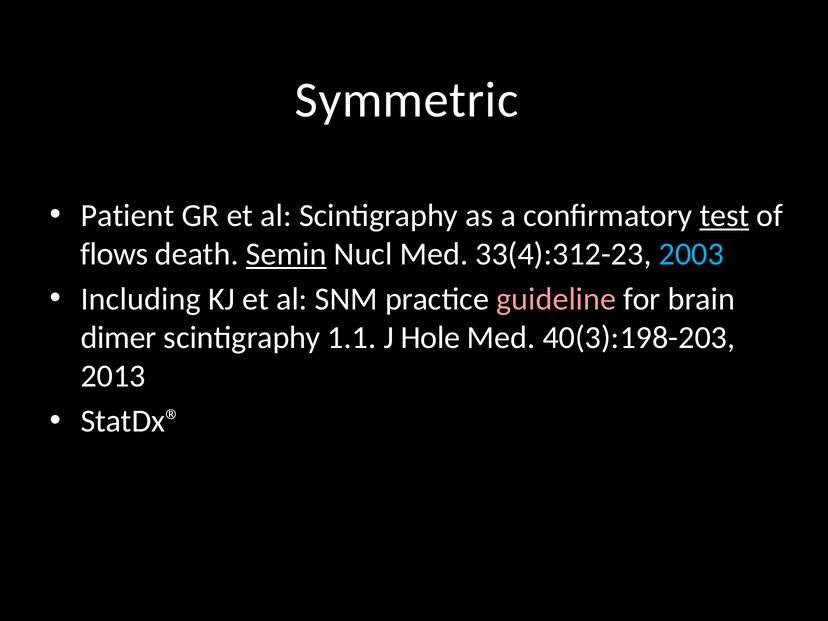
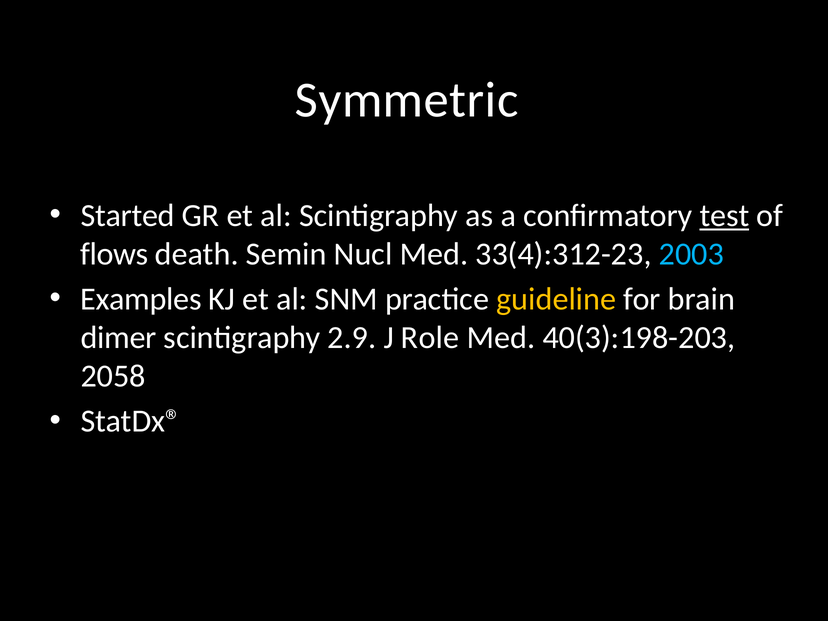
Patient: Patient -> Started
Semin underline: present -> none
Including: Including -> Examples
guideline colour: pink -> yellow
1.1: 1.1 -> 2.9
Hole: Hole -> Role
2013: 2013 -> 2058
